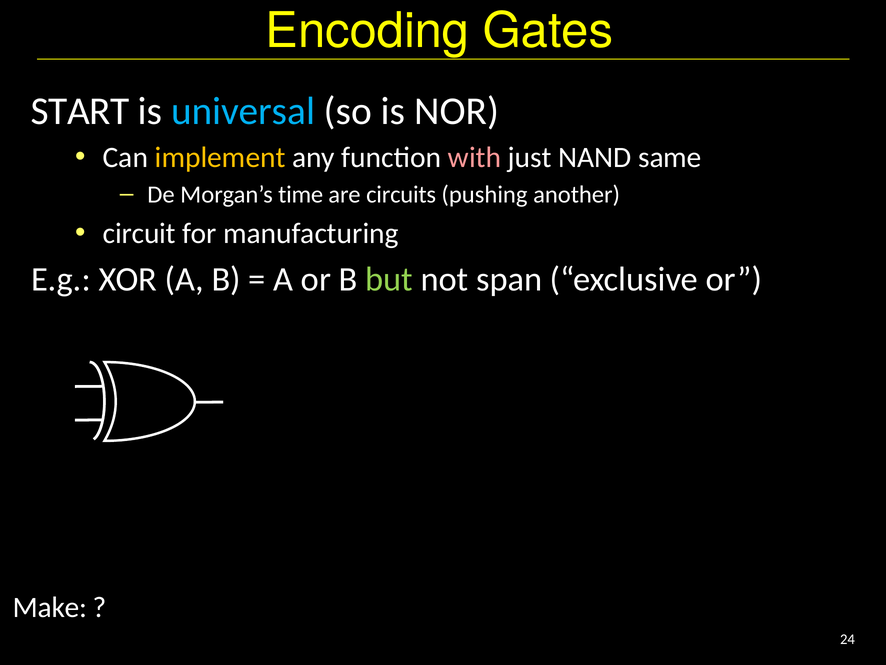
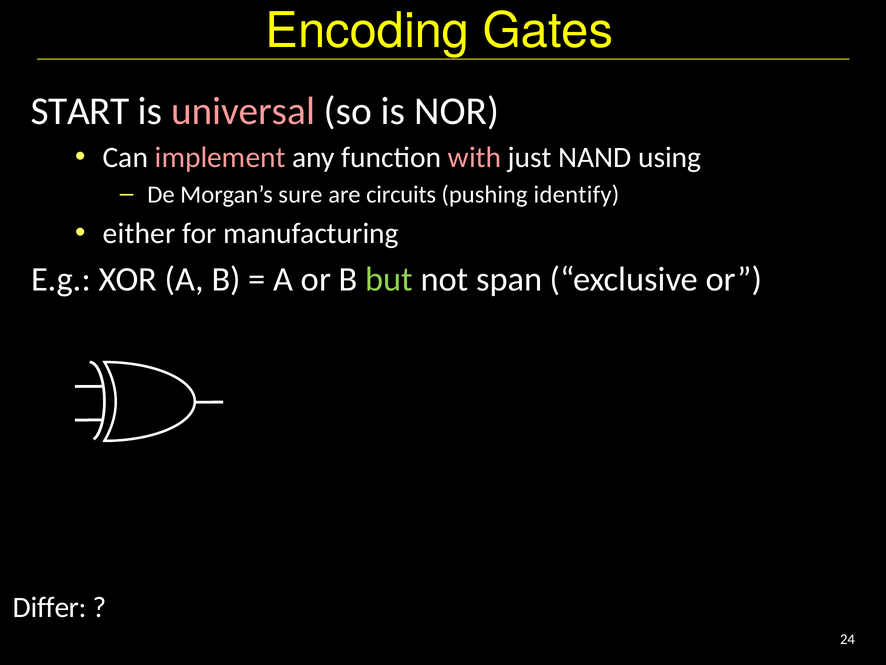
universal colour: light blue -> pink
implement colour: yellow -> pink
same: same -> using
time: time -> sure
another: another -> identify
circuit: circuit -> either
Make: Make -> Differ
